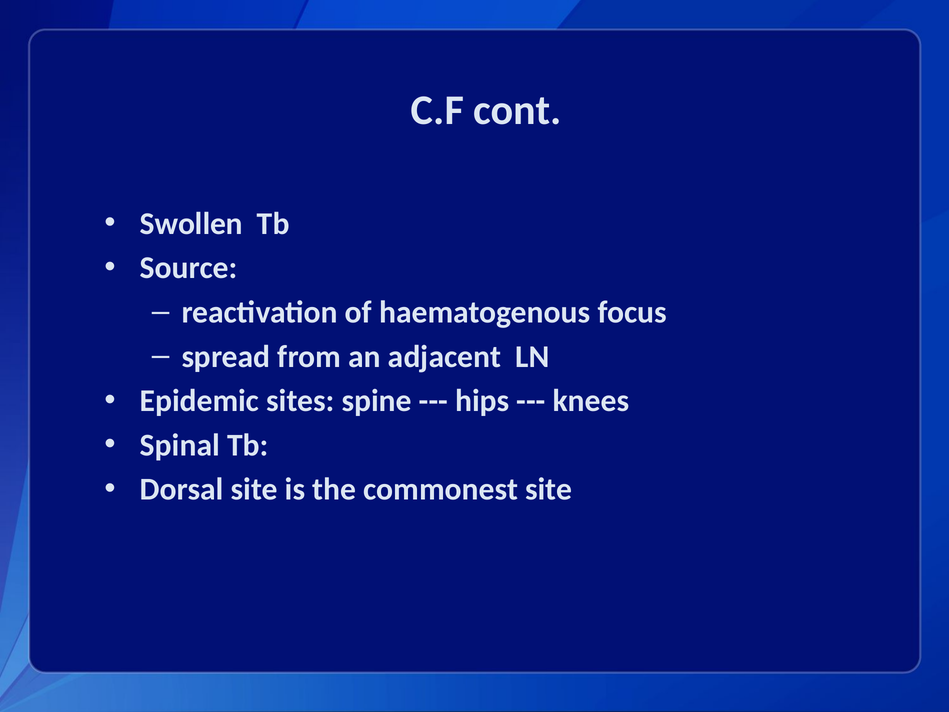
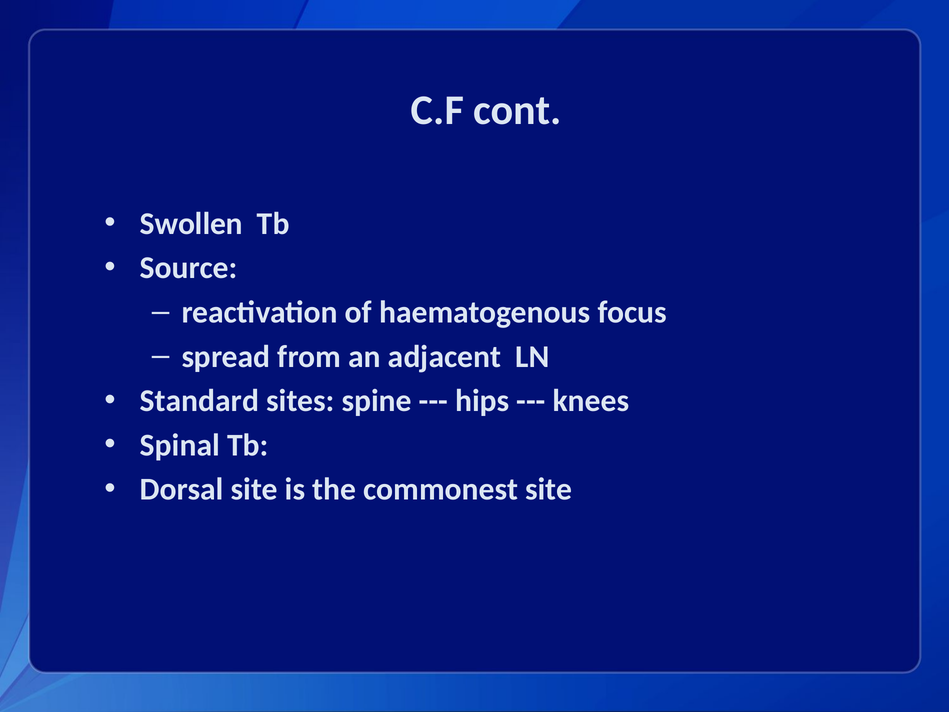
Epidemic: Epidemic -> Standard
